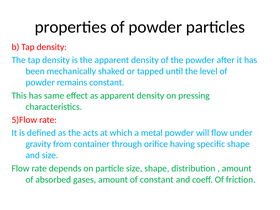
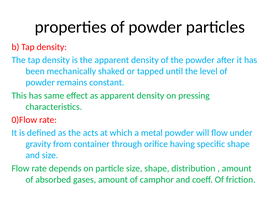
5)Flow: 5)Flow -> 0)Flow
of constant: constant -> camphor
